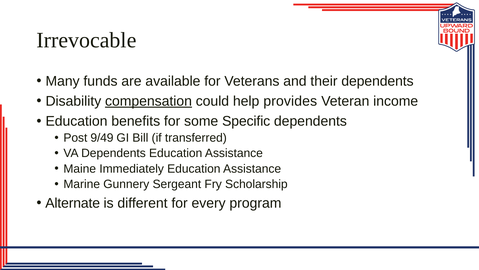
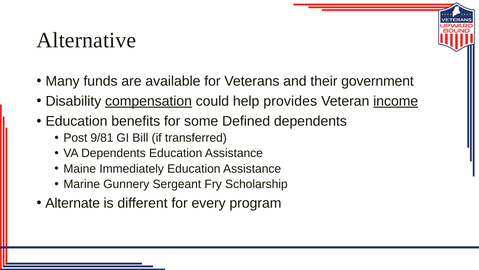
Irrevocable: Irrevocable -> Alternative
their dependents: dependents -> government
income underline: none -> present
Specific: Specific -> Defined
9/49: 9/49 -> 9/81
